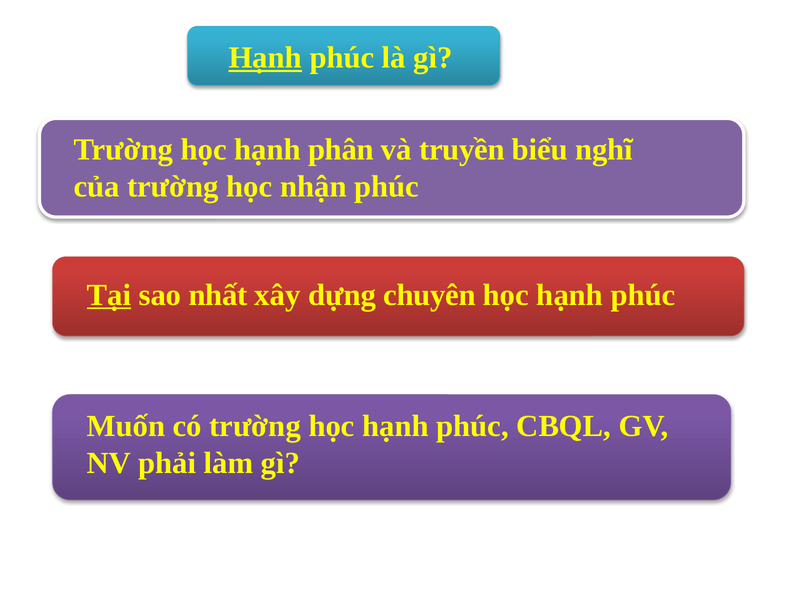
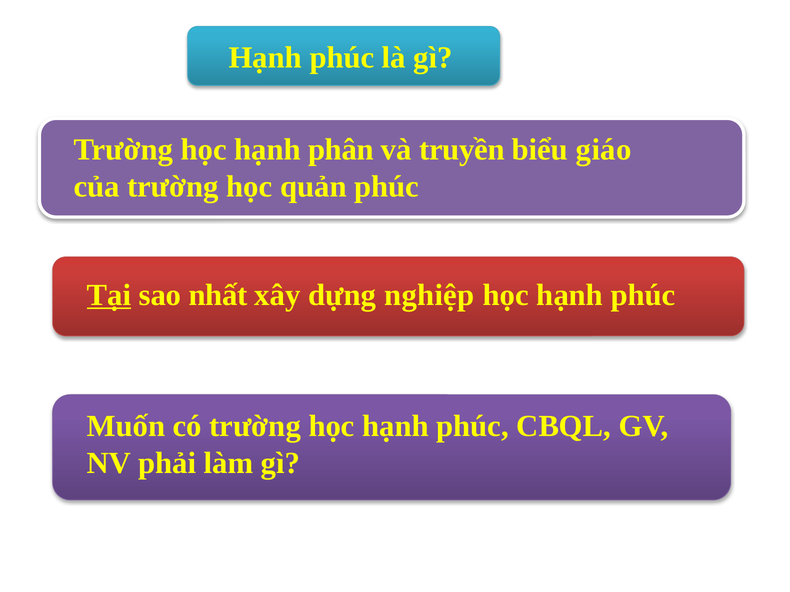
Hạnh at (265, 58) underline: present -> none
nghĩ: nghĩ -> giáo
nhận: nhận -> quản
chuyên: chuyên -> nghiệp
